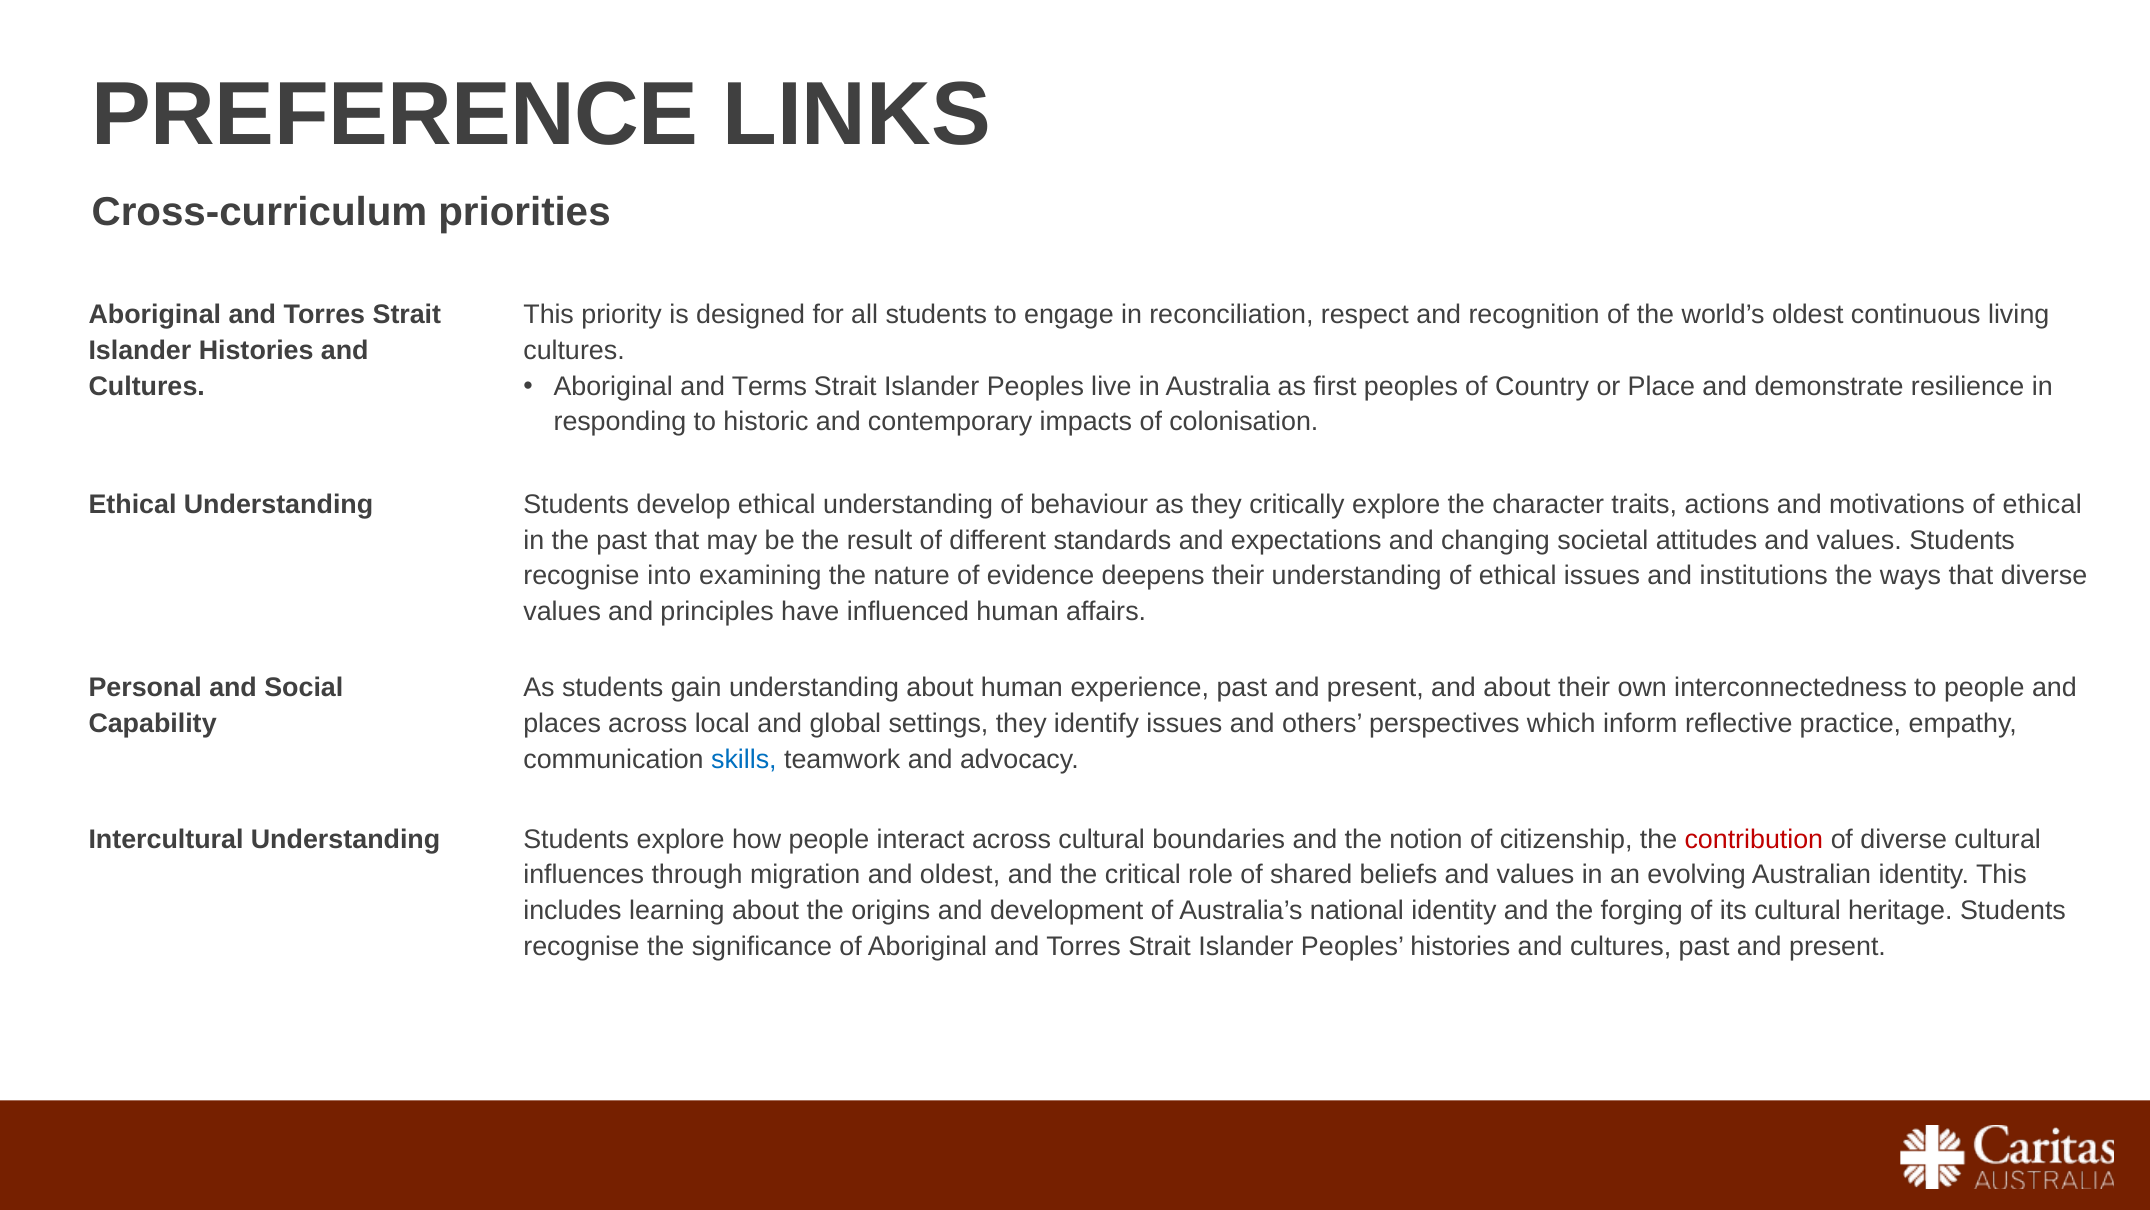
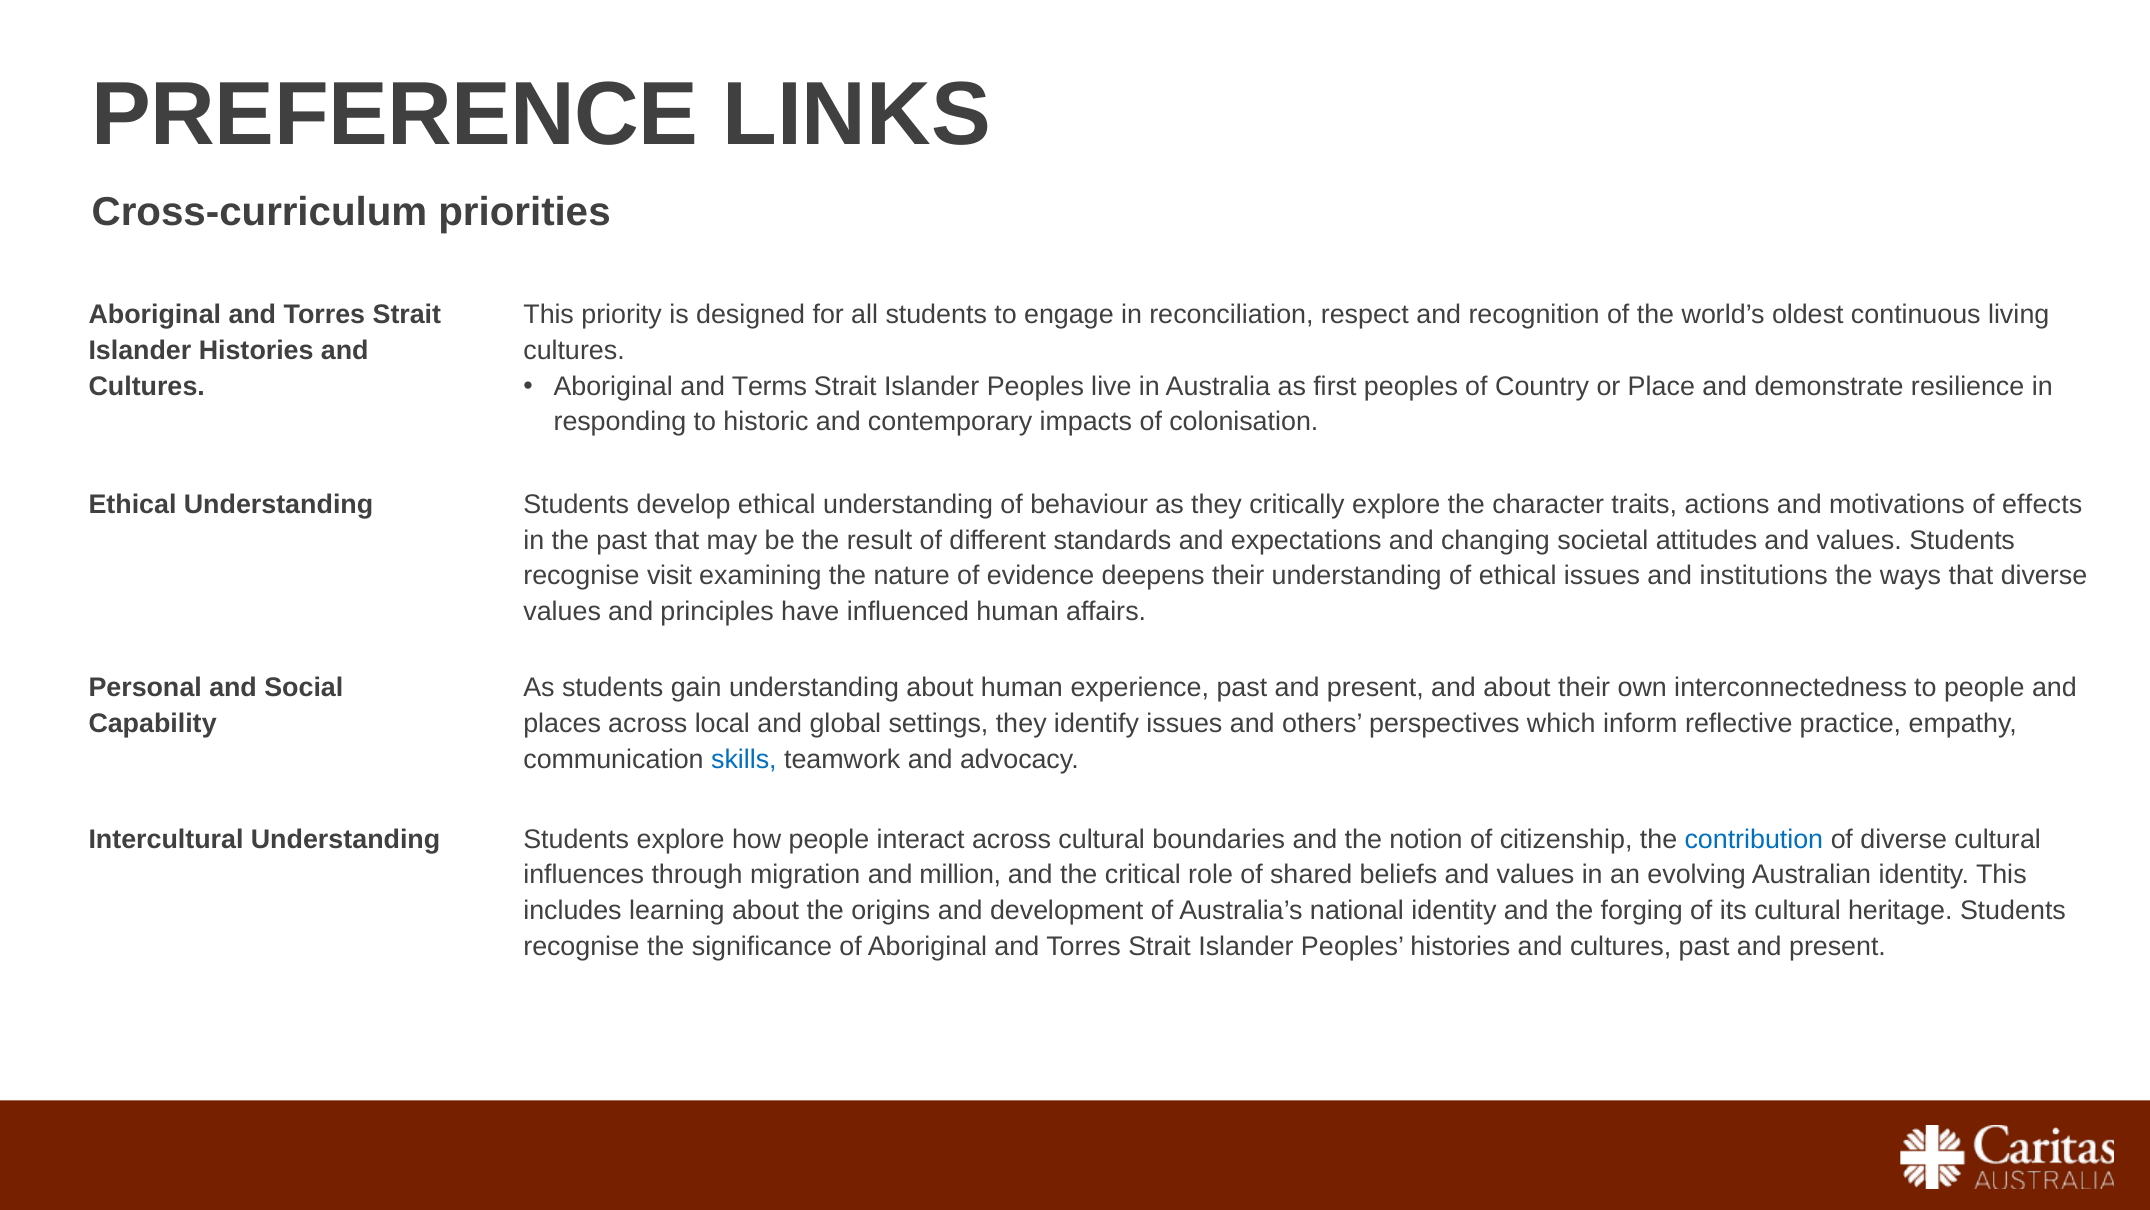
motivations of ethical: ethical -> effects
into: into -> visit
contribution colour: red -> blue
and oldest: oldest -> million
